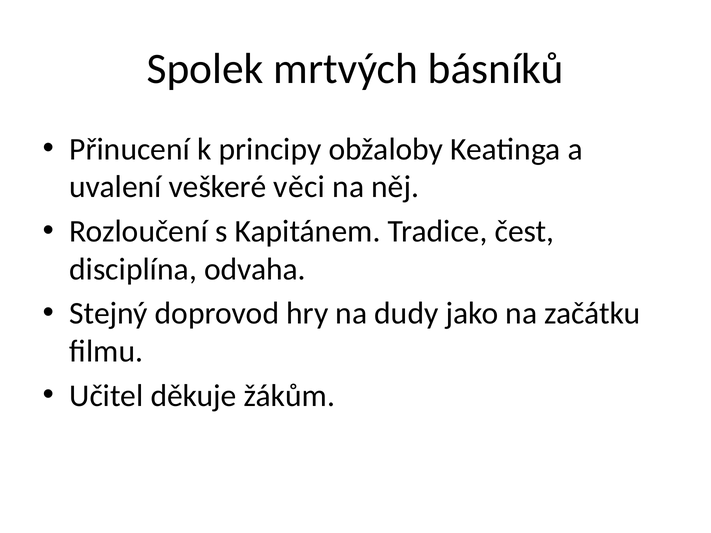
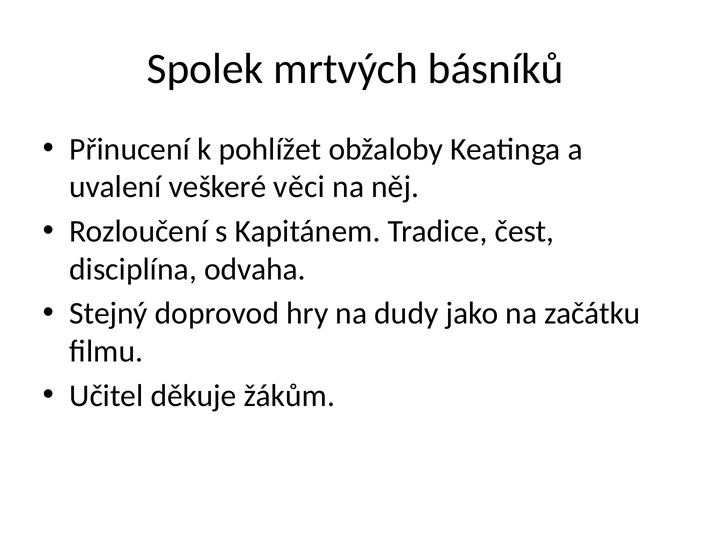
principy: principy -> pohlížet
